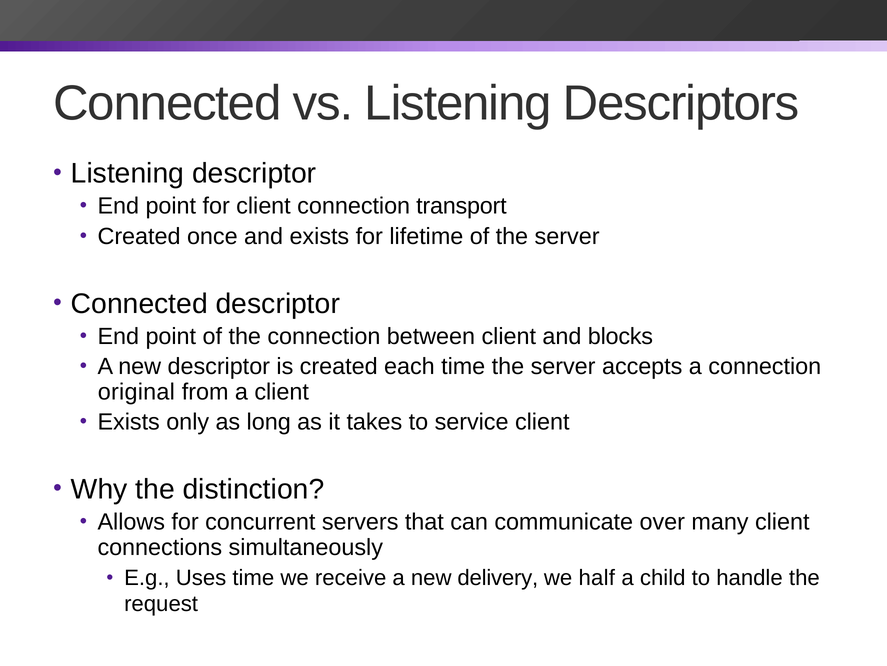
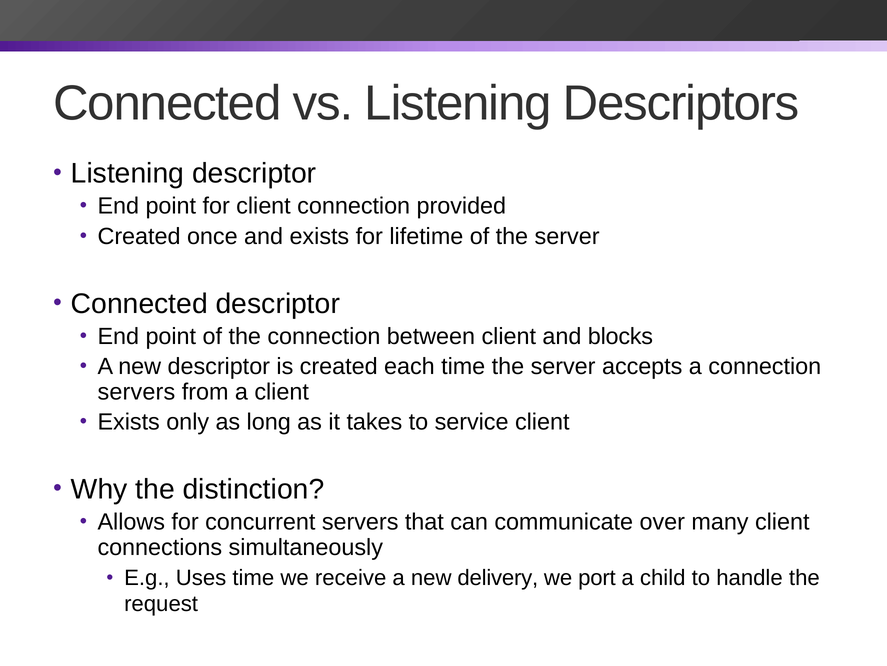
transport: transport -> provided
original at (136, 391): original -> servers
half: half -> port
